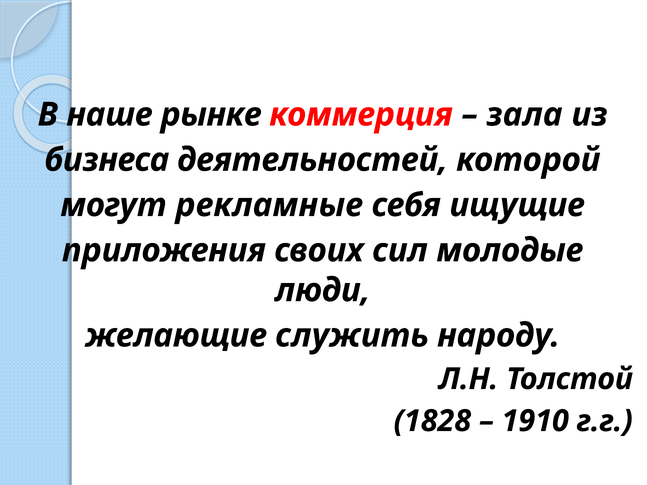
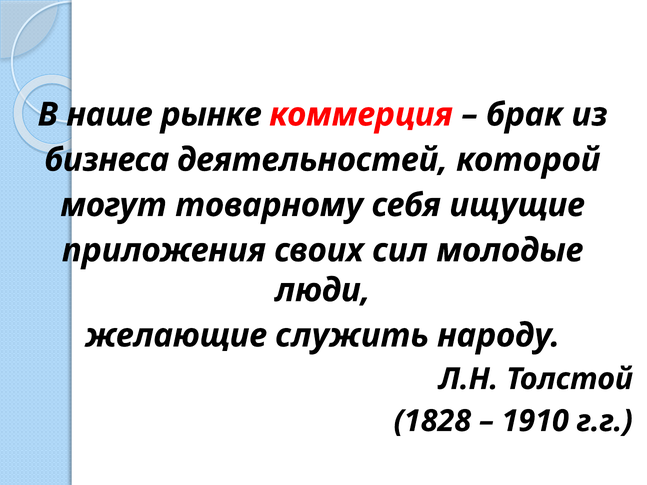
зала: зала -> брак
рекламные: рекламные -> товарному
